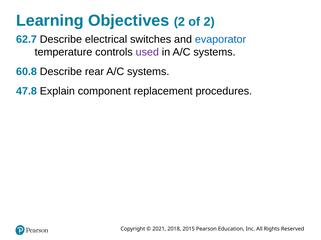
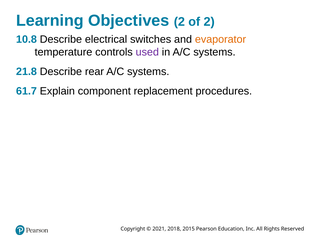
62.7: 62.7 -> 10.8
evaporator colour: blue -> orange
60.8: 60.8 -> 21.8
47.8: 47.8 -> 61.7
